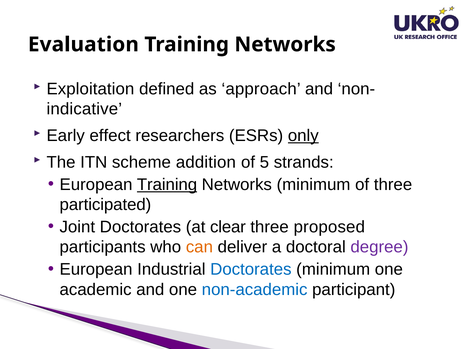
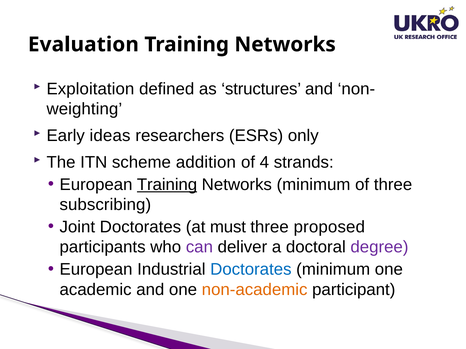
approach: approach -> structures
indicative: indicative -> weighting
effect: effect -> ideas
only underline: present -> none
5: 5 -> 4
participated: participated -> subscribing
clear: clear -> must
can colour: orange -> purple
non-academic colour: blue -> orange
